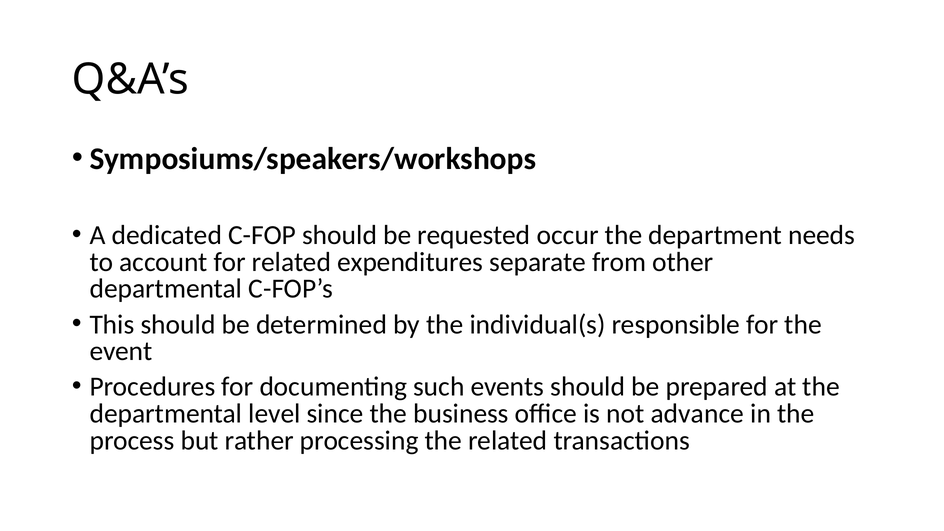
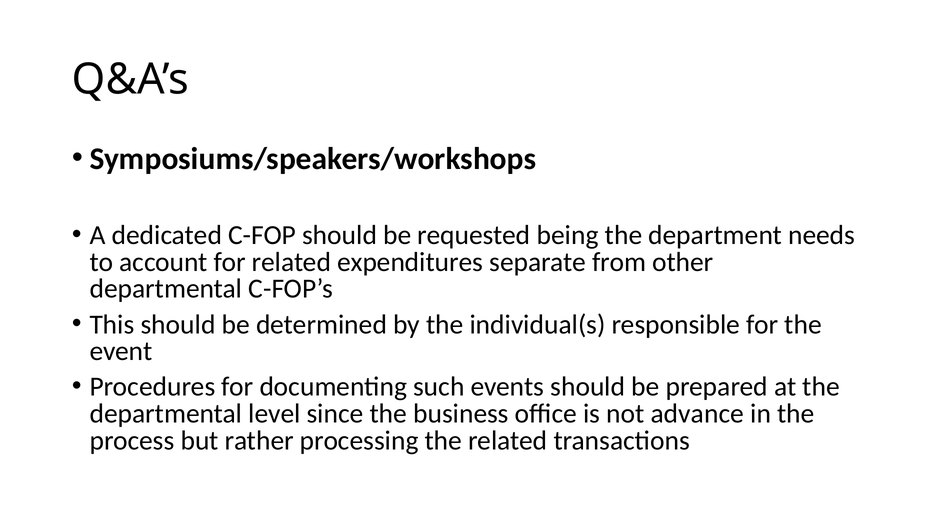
occur: occur -> being
